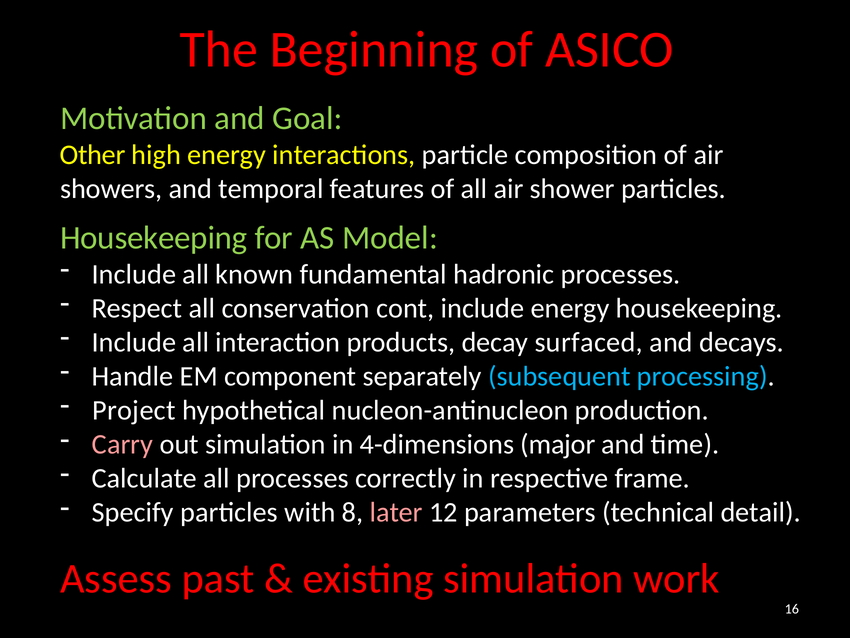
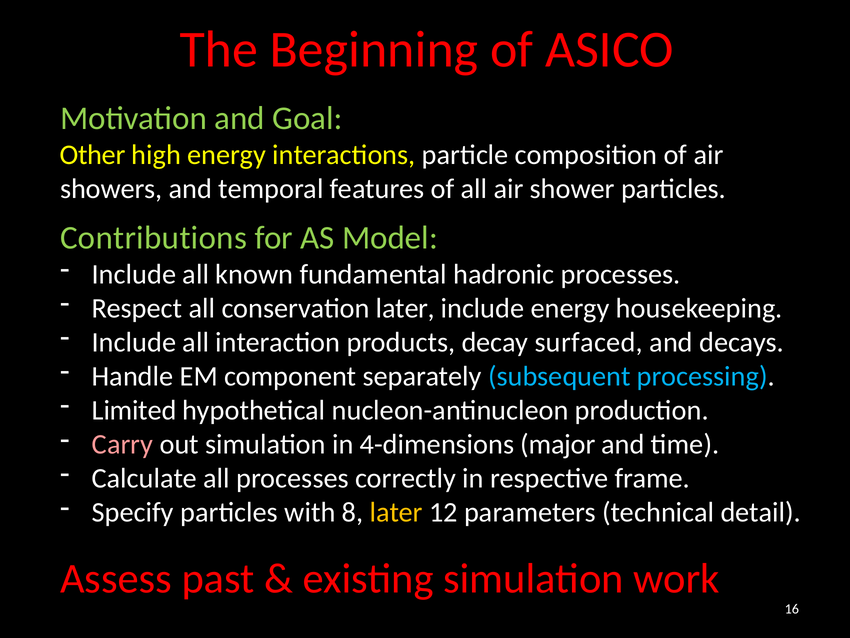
Housekeeping at (154, 237): Housekeeping -> Contributions
conservation cont: cont -> later
Project: Project -> Limited
later at (396, 512) colour: pink -> yellow
